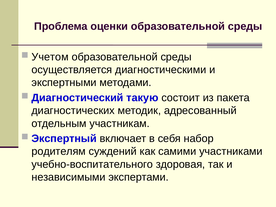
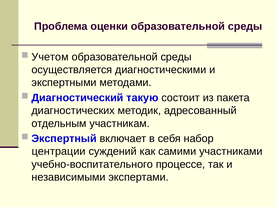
родителям: родителям -> центрации
здоровая: здоровая -> процессе
